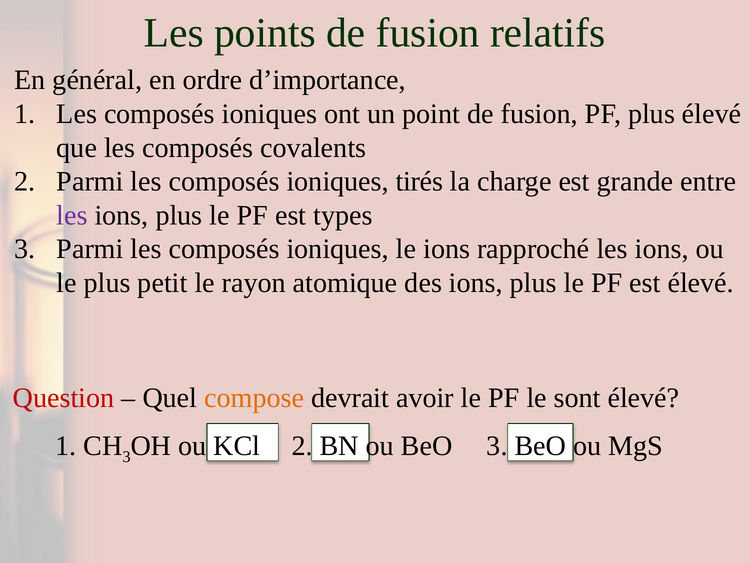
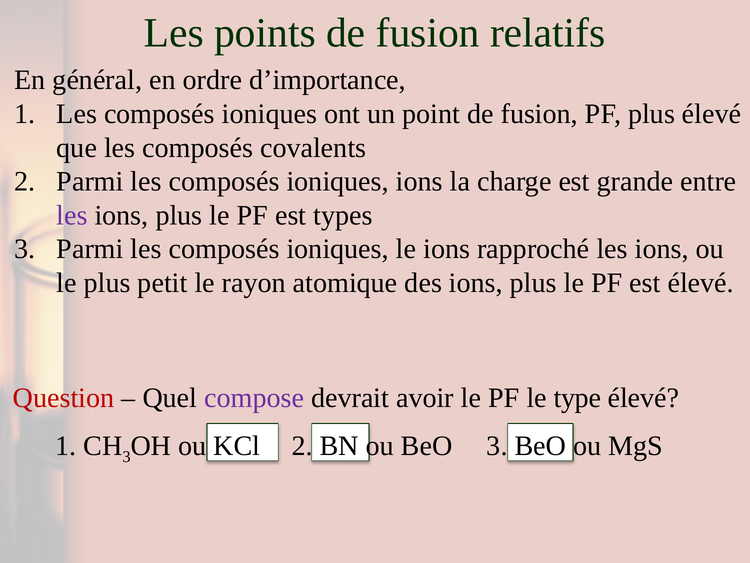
ioniques tirés: tirés -> ions
compose colour: orange -> purple
sont: sont -> type
